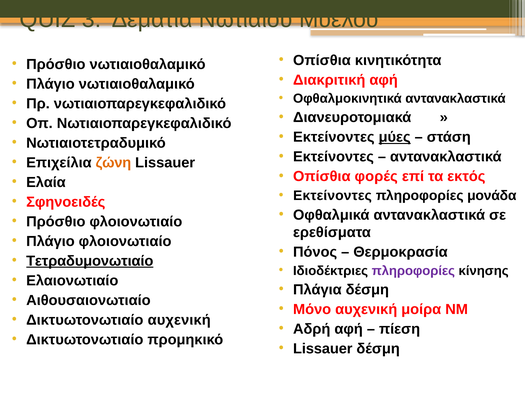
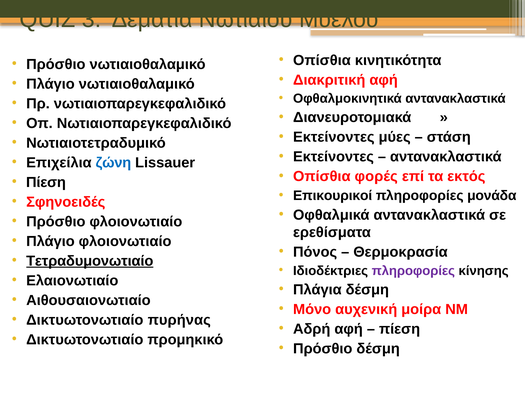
μύες underline: present -> none
ζώνη colour: orange -> blue
Ελαία at (46, 183): Ελαία -> Πίεση
Εκτείνοντες at (333, 196): Εκτείνοντες -> Επικουρικοί
Δικτυωτονωτιαίο αυχενική: αυχενική -> πυρήνας
Lissauer at (323, 349): Lissauer -> Πρόσθιο
